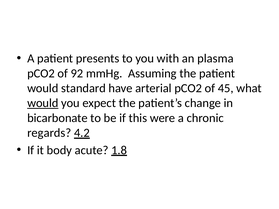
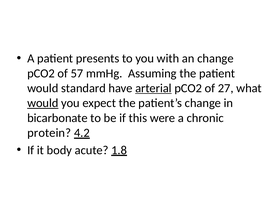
an plasma: plasma -> change
92: 92 -> 57
arterial underline: none -> present
45: 45 -> 27
regards: regards -> protein
